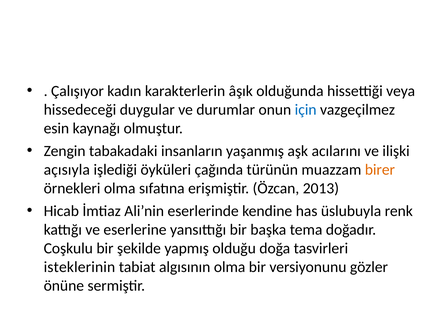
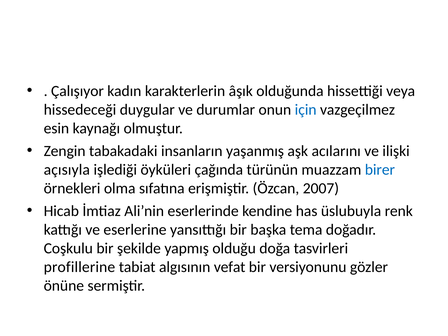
birer colour: orange -> blue
2013: 2013 -> 2007
isteklerinin: isteklerinin -> profillerine
algısının olma: olma -> vefat
